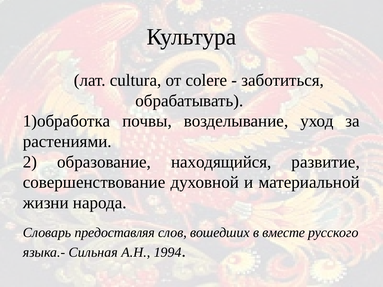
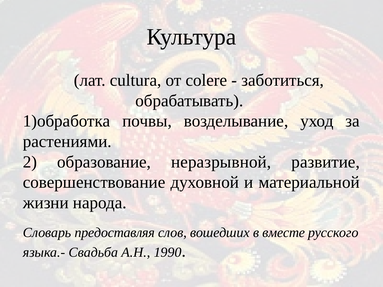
находящийся: находящийся -> неразрывной
Сильная: Сильная -> Свадьба
1994: 1994 -> 1990
